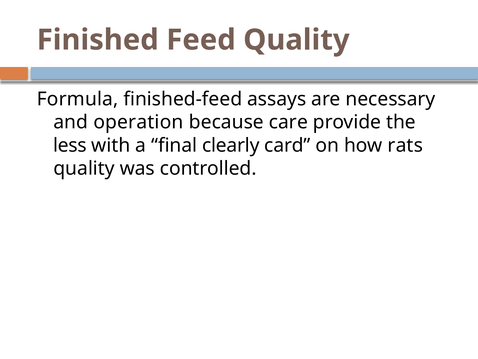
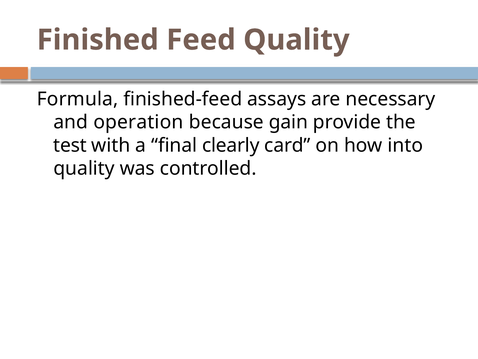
care: care -> gain
less: less -> test
rats: rats -> into
